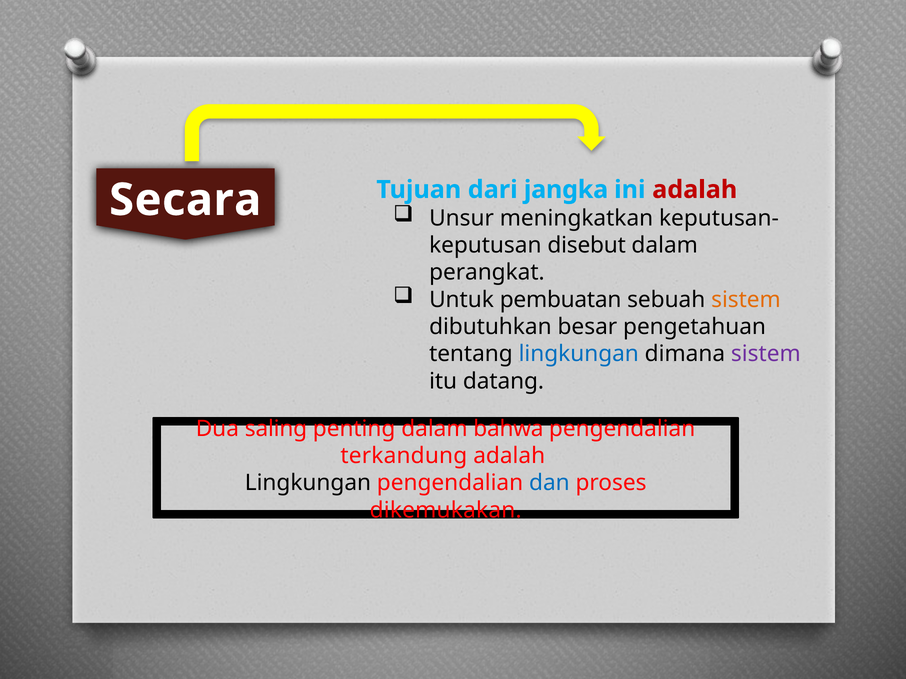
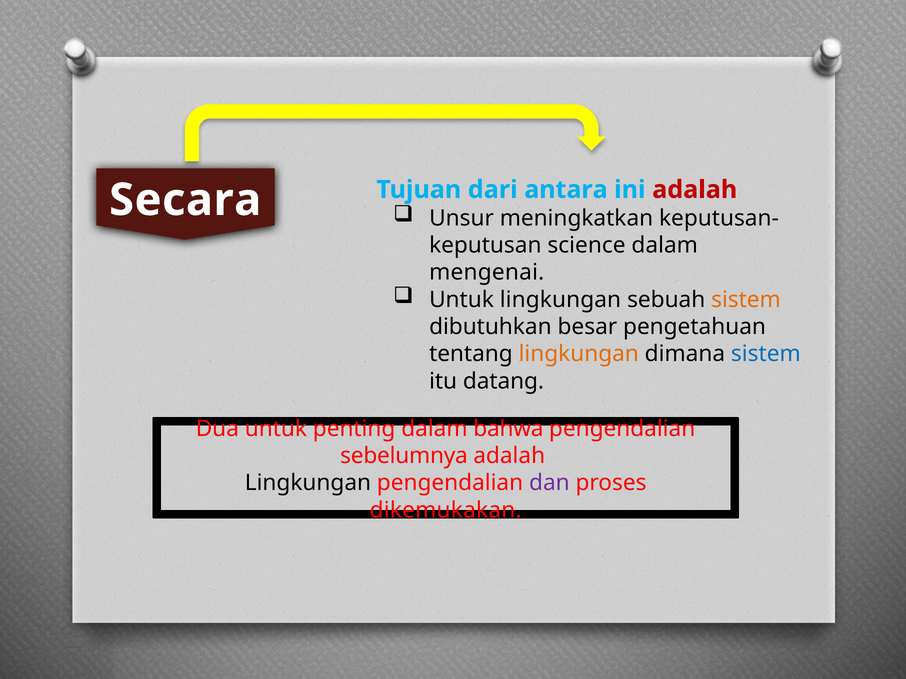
jangka: jangka -> antara
disebut: disebut -> science
perangkat: perangkat -> mengenai
Untuk pembuatan: pembuatan -> lingkungan
lingkungan at (579, 354) colour: blue -> orange
sistem at (766, 354) colour: purple -> blue
Dua saling: saling -> untuk
terkandung: terkandung -> sebelumnya
dan colour: blue -> purple
